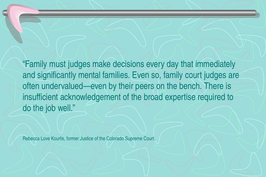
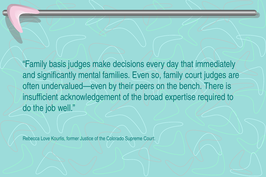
must: must -> basis
